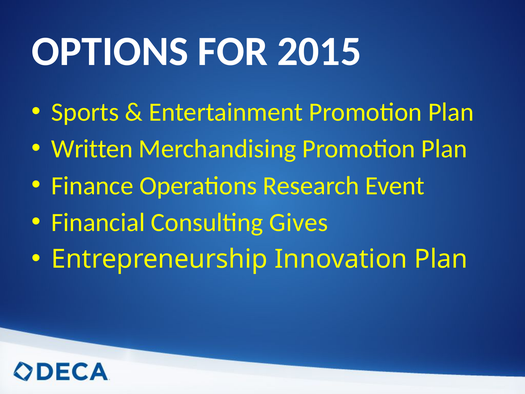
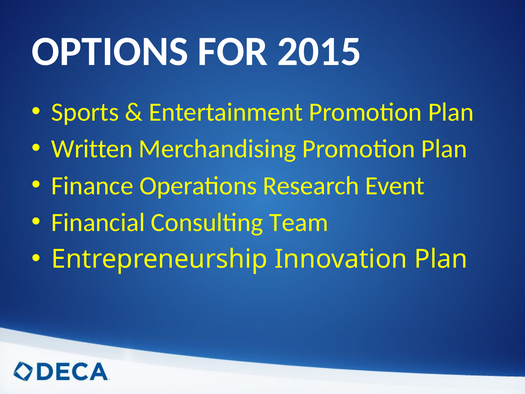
Gives: Gives -> Team
